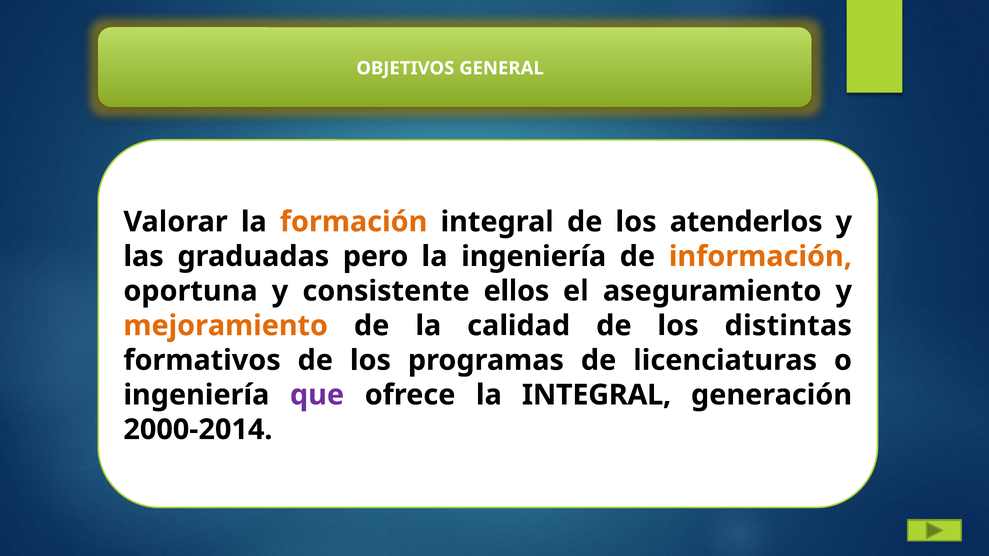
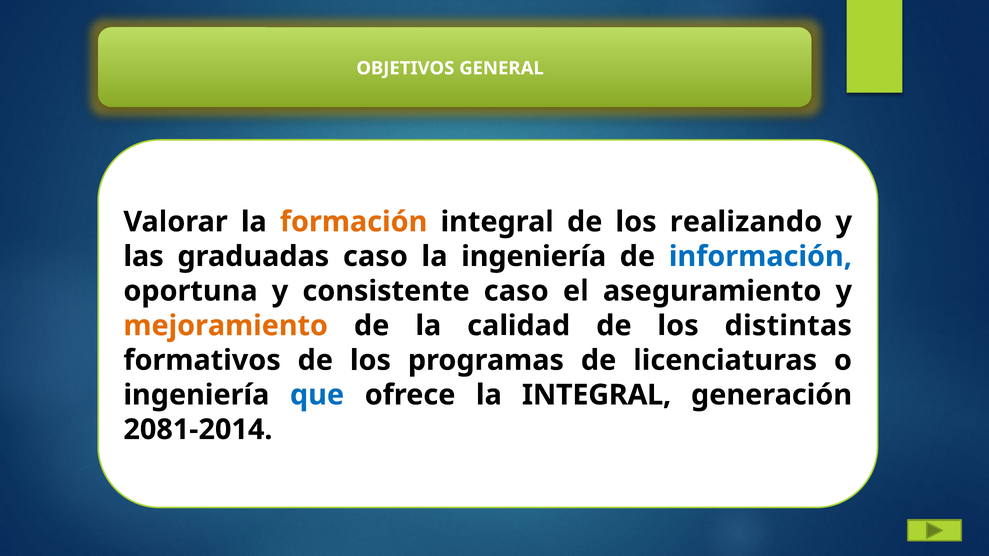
atenderlos: atenderlos -> realizando
graduadas pero: pero -> caso
información colour: orange -> blue
consistente ellos: ellos -> caso
que colour: purple -> blue
2000-2014: 2000-2014 -> 2081-2014
